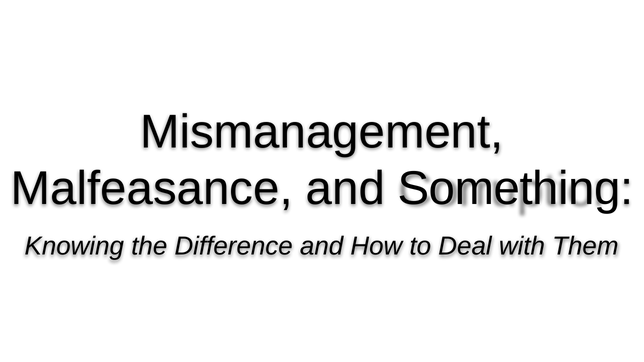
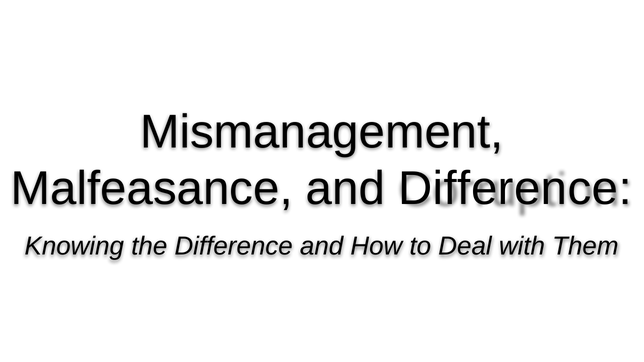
and Something: Something -> Difference
